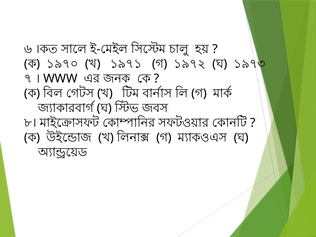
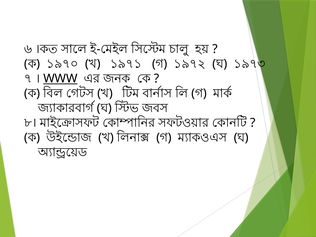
WWW underline: none -> present
